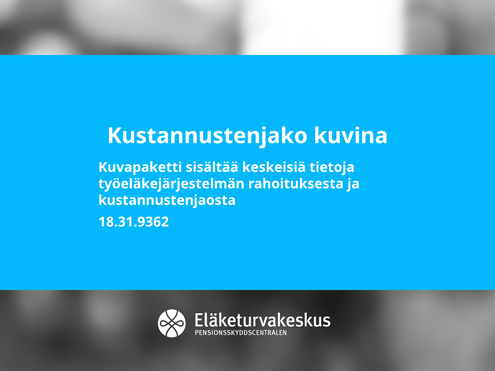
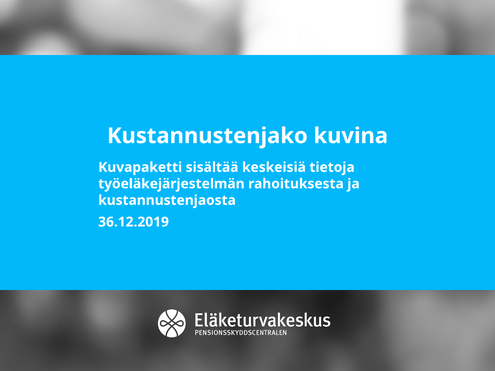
18.31.9362: 18.31.9362 -> 36.12.2019
